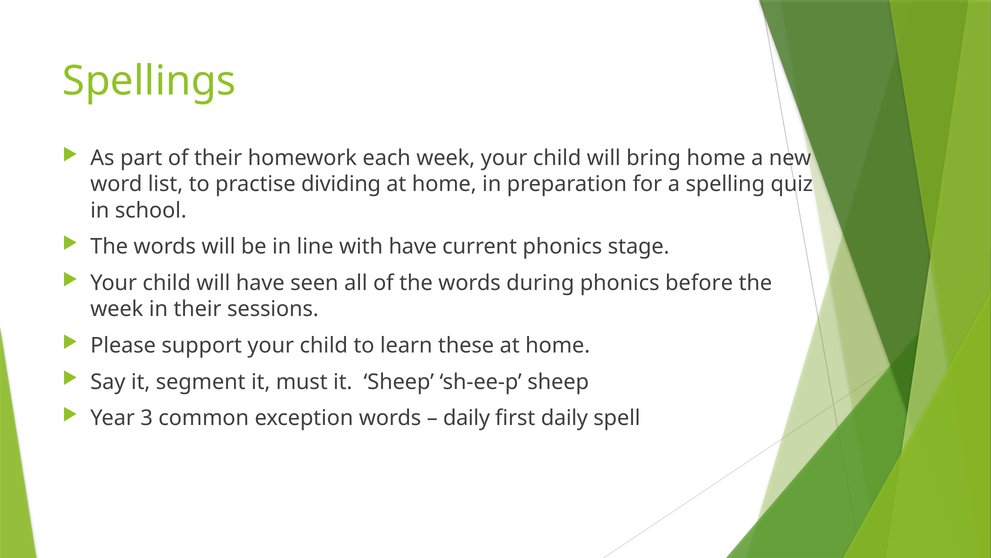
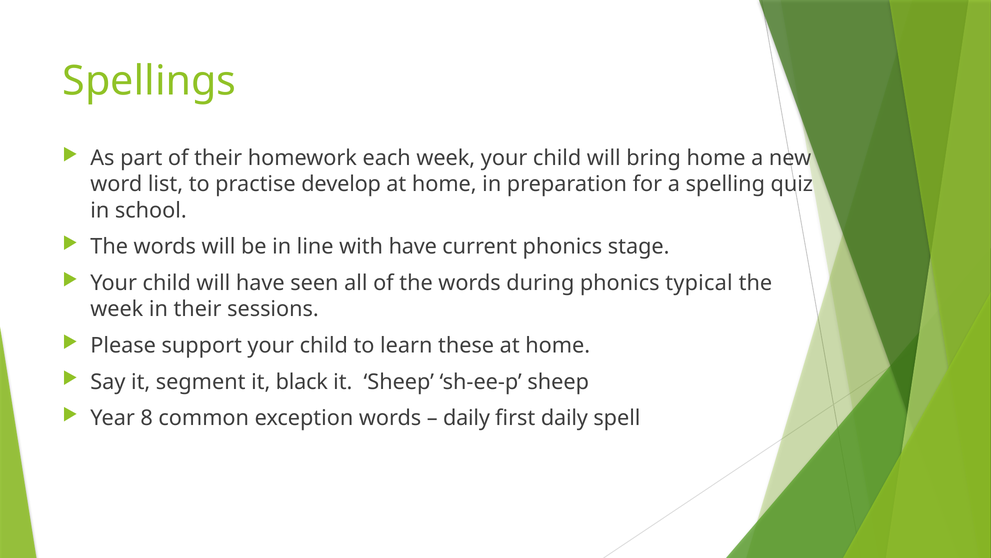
dividing: dividing -> develop
before: before -> typical
must: must -> black
3: 3 -> 8
